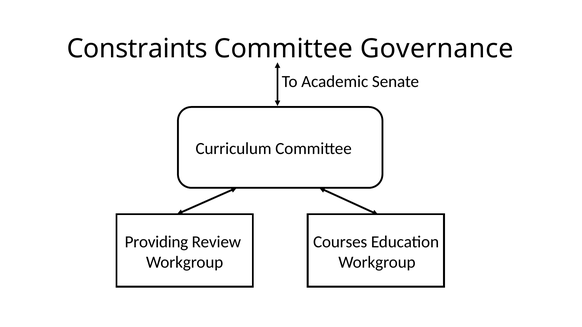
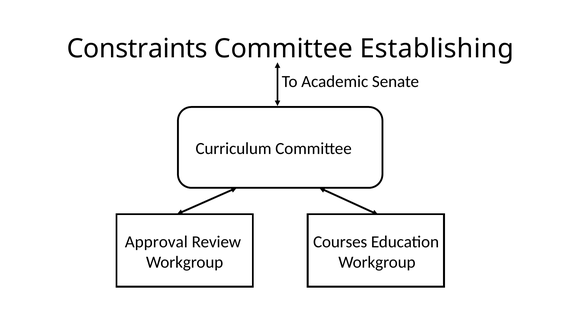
Governance: Governance -> Establishing
Providing: Providing -> Approval
